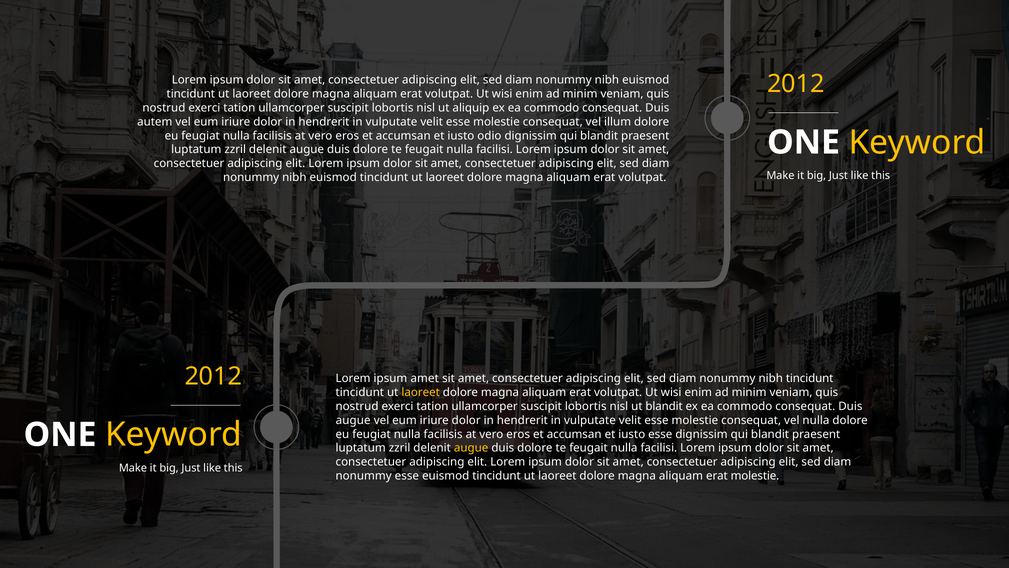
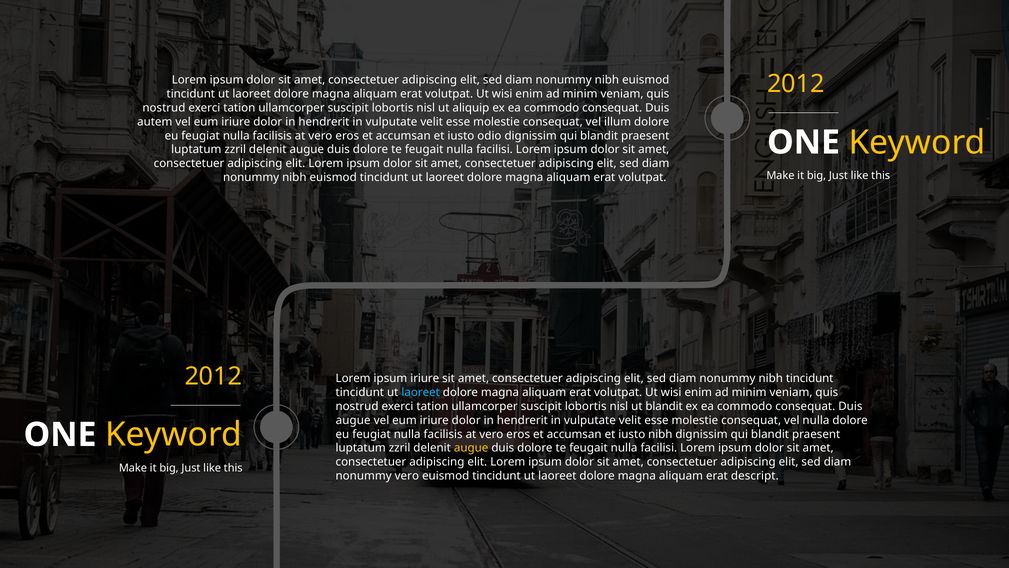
ipsum amet: amet -> iriure
laoreet at (421, 392) colour: yellow -> light blue
iusto esse: esse -> nibh
nonummy esse: esse -> vero
erat molestie: molestie -> descript
